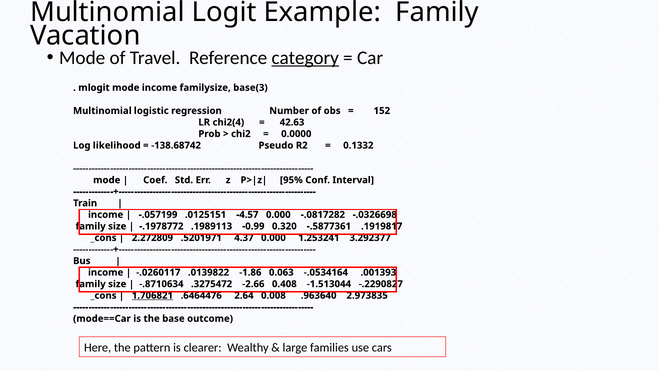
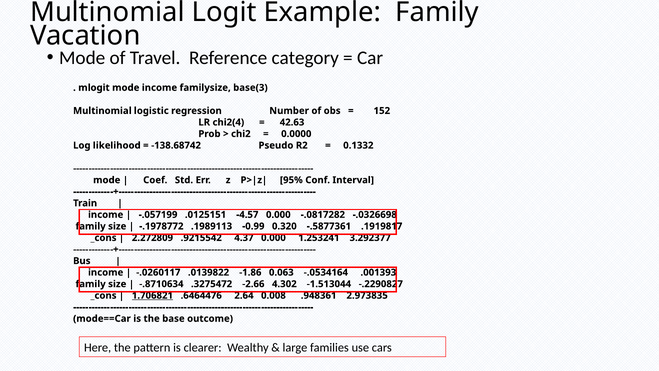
category underline: present -> none
.5201971: .5201971 -> .9215542
0.408: 0.408 -> 4.302
.963640: .963640 -> .948361
